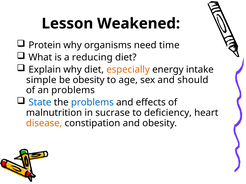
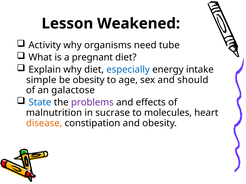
Protein: Protein -> Activity
time: time -> tube
reducing: reducing -> pregnant
especially colour: orange -> blue
an problems: problems -> galactose
problems at (92, 103) colour: blue -> purple
deficiency: deficiency -> molecules
